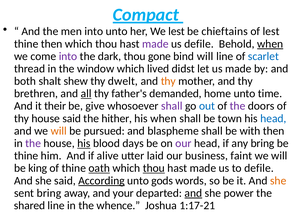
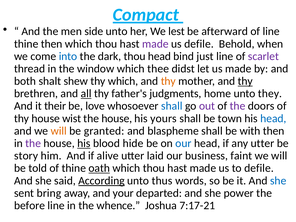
men into: into -> side
chieftains: chieftains -> afterward
of lest: lest -> line
when at (270, 44) underline: present -> none
into at (68, 56) colour: purple -> blue
thou gone: gone -> head
bind will: will -> just
scarlet colour: blue -> purple
lived: lived -> thee
thy dwelt: dwelt -> which
thy at (245, 81) underline: none -> present
demanded: demanded -> judgments
time: time -> they
give: give -> love
shall at (172, 106) colour: purple -> blue
out colour: blue -> purple
house said: said -> wist
hither at (117, 118): hither -> house
his when: when -> yours
pursued: pursued -> granted
days: days -> hide
our at (183, 143) colour: purple -> blue
any bring: bring -> utter
thine at (26, 156): thine -> story
king: king -> told
thou at (154, 168) underline: present -> none
gods: gods -> thus
she at (278, 181) colour: orange -> blue
and at (193, 193) underline: present -> none
shared: shared -> before
1:17-21: 1:17-21 -> 7:17-21
